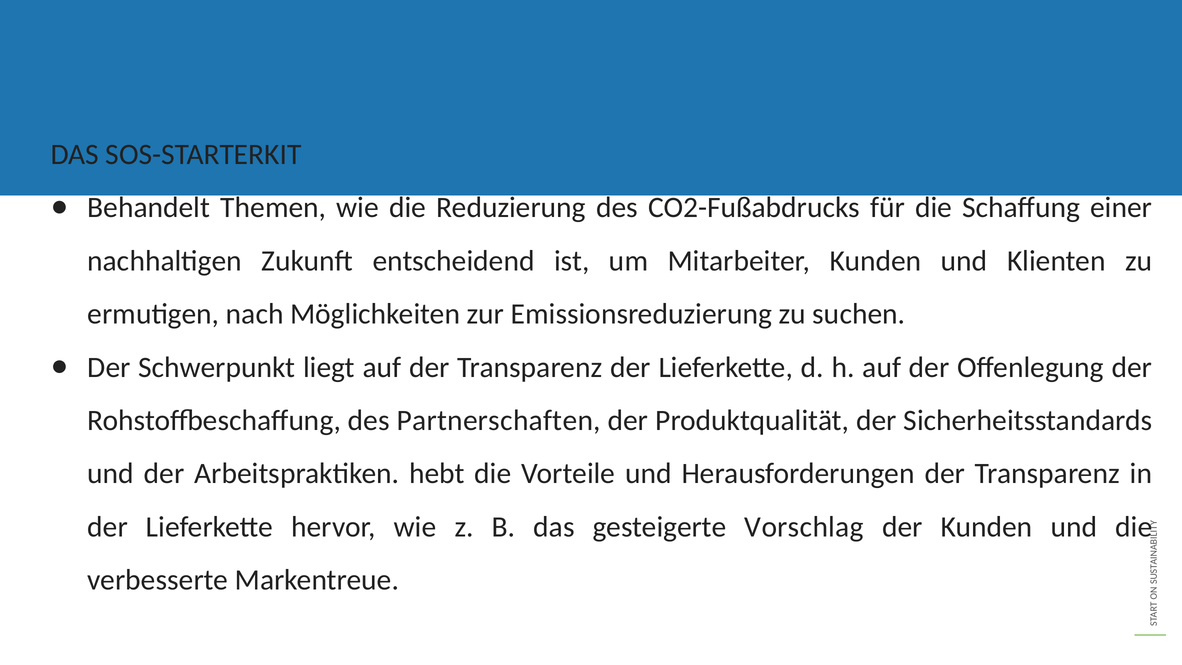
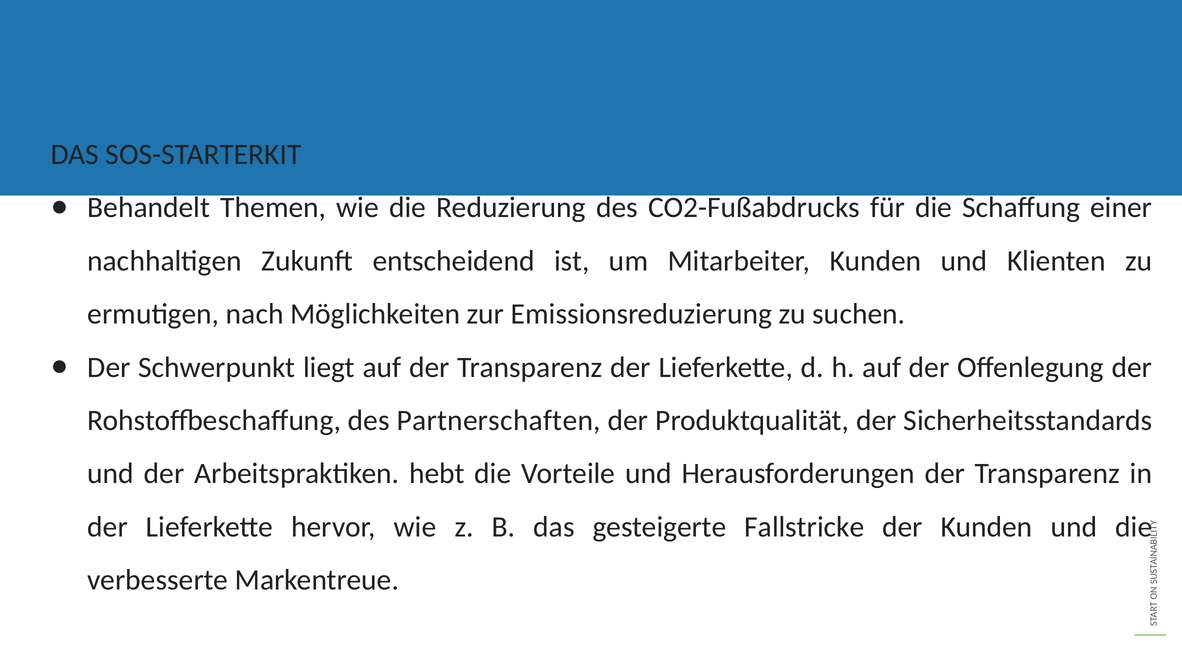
Vorschlag: Vorschlag -> Fallstricke
